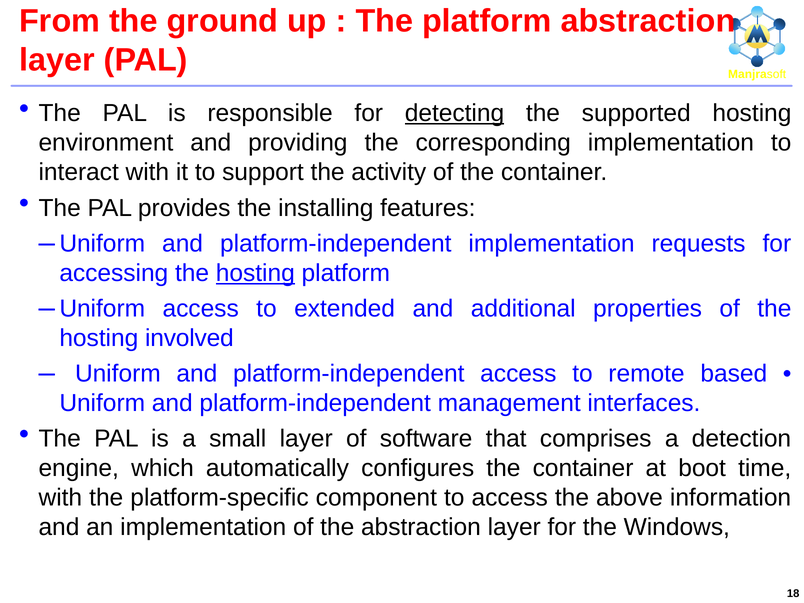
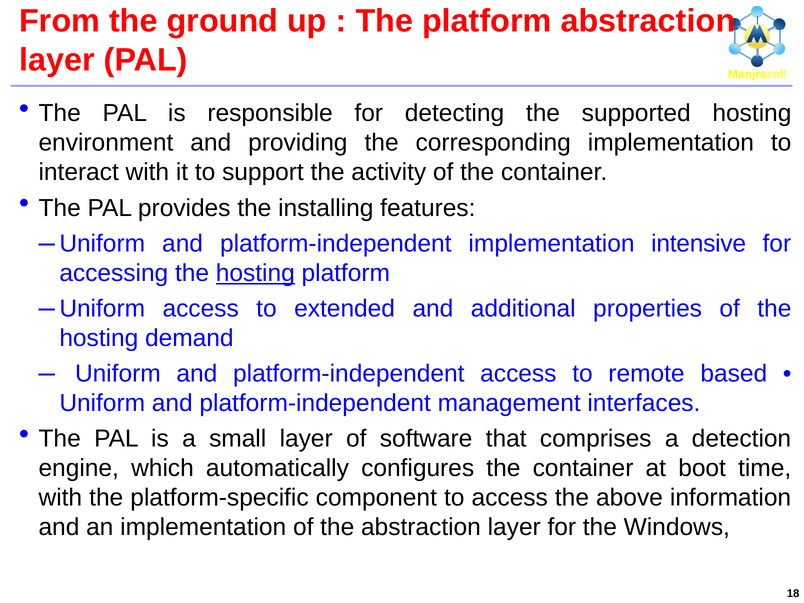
detecting underline: present -> none
requests: requests -> intensive
involved: involved -> demand
